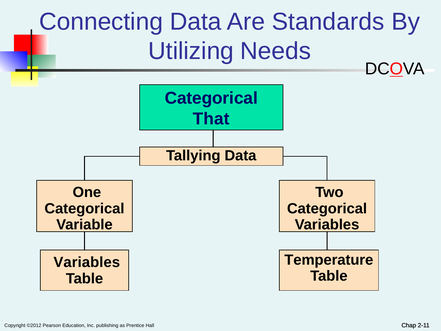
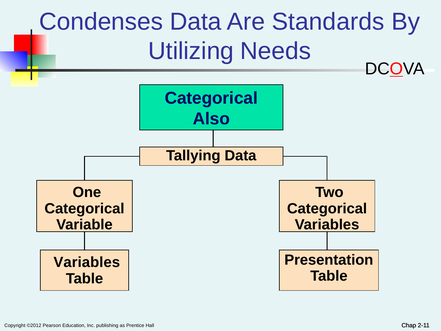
Connecting: Connecting -> Condenses
That: That -> Also
Temperature: Temperature -> Presentation
